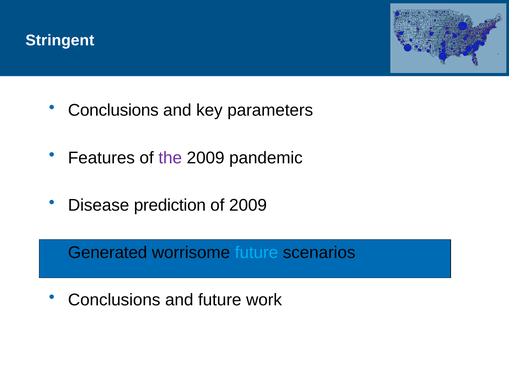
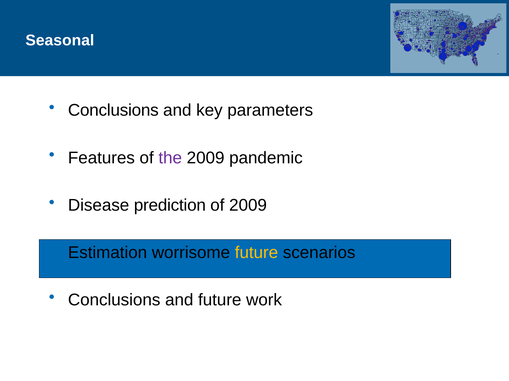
Stringent: Stringent -> Seasonal
Generated: Generated -> Estimation
future at (256, 253) colour: light blue -> yellow
